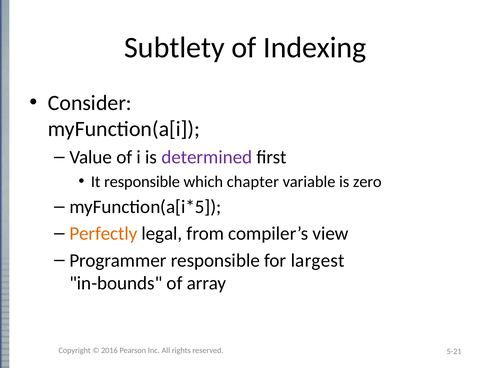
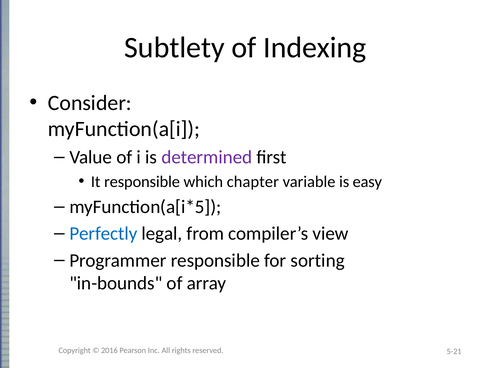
zero: zero -> easy
Perfectly colour: orange -> blue
largest: largest -> sorting
